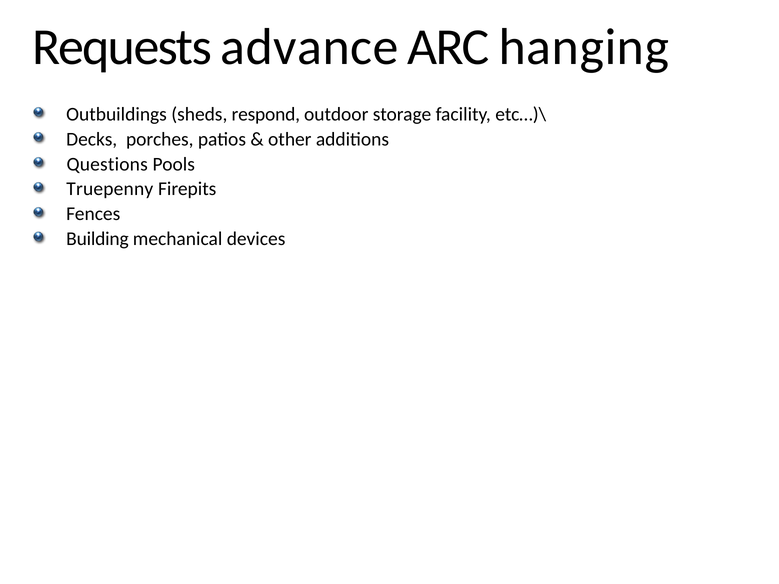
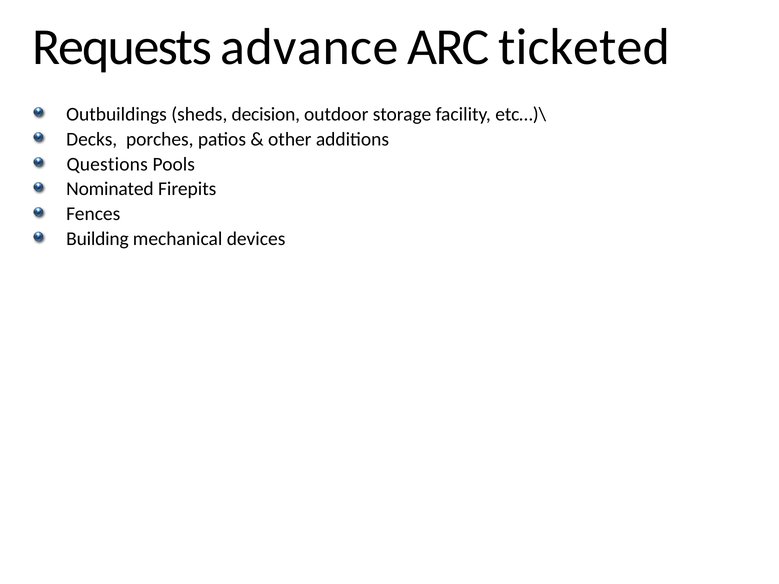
hanging: hanging -> ticketed
respond: respond -> decision
Truepenny: Truepenny -> Nominated
